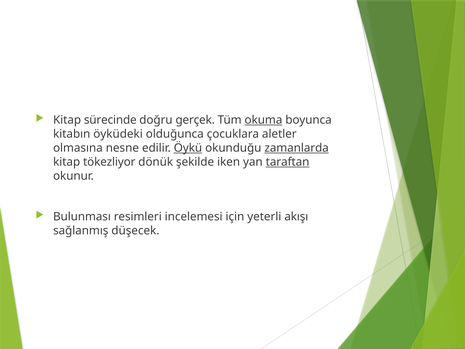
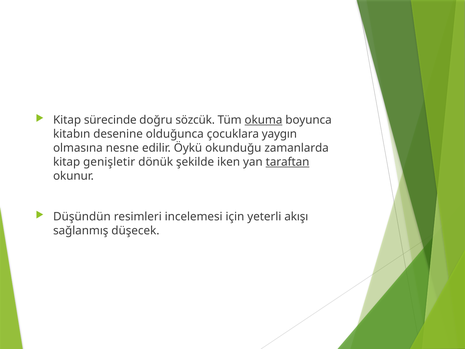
gerçek: gerçek -> sözcük
öyküdeki: öyküdeki -> desenine
aletler: aletler -> yaygın
Öykü underline: present -> none
zamanlarda underline: present -> none
tökezliyor: tökezliyor -> genişletir
Bulunması: Bulunması -> Düşündün
